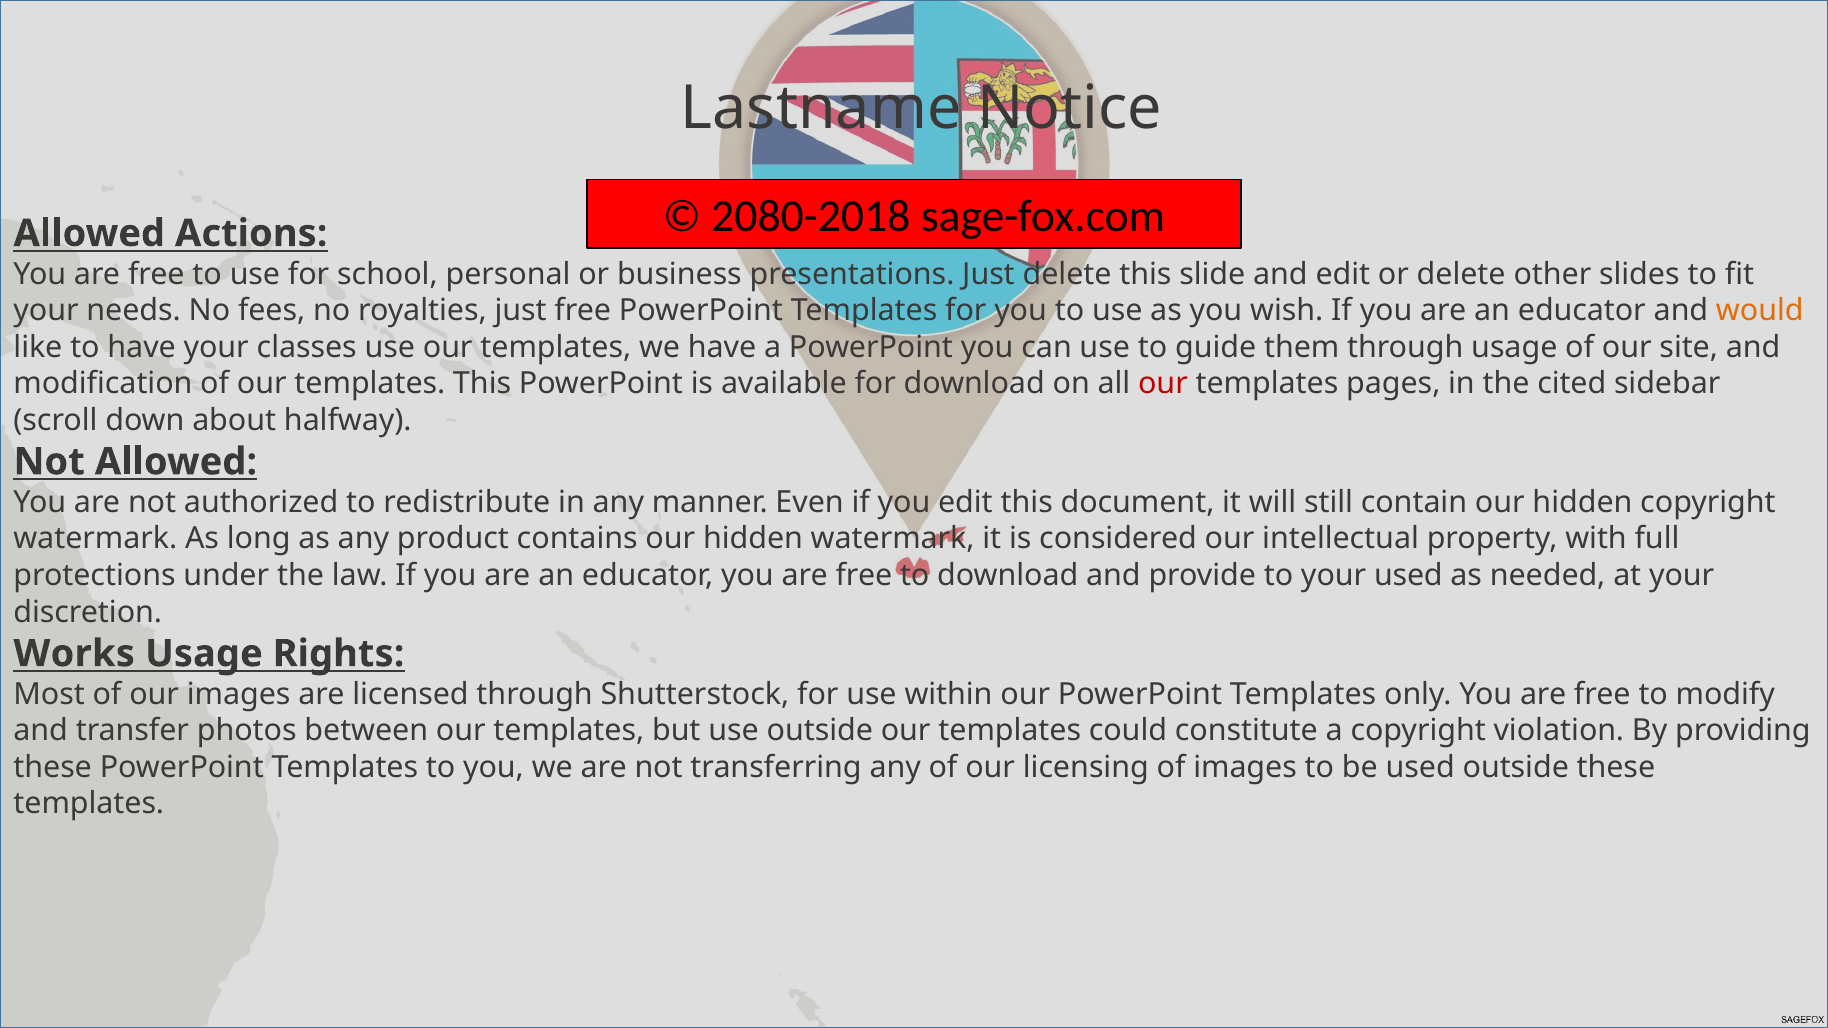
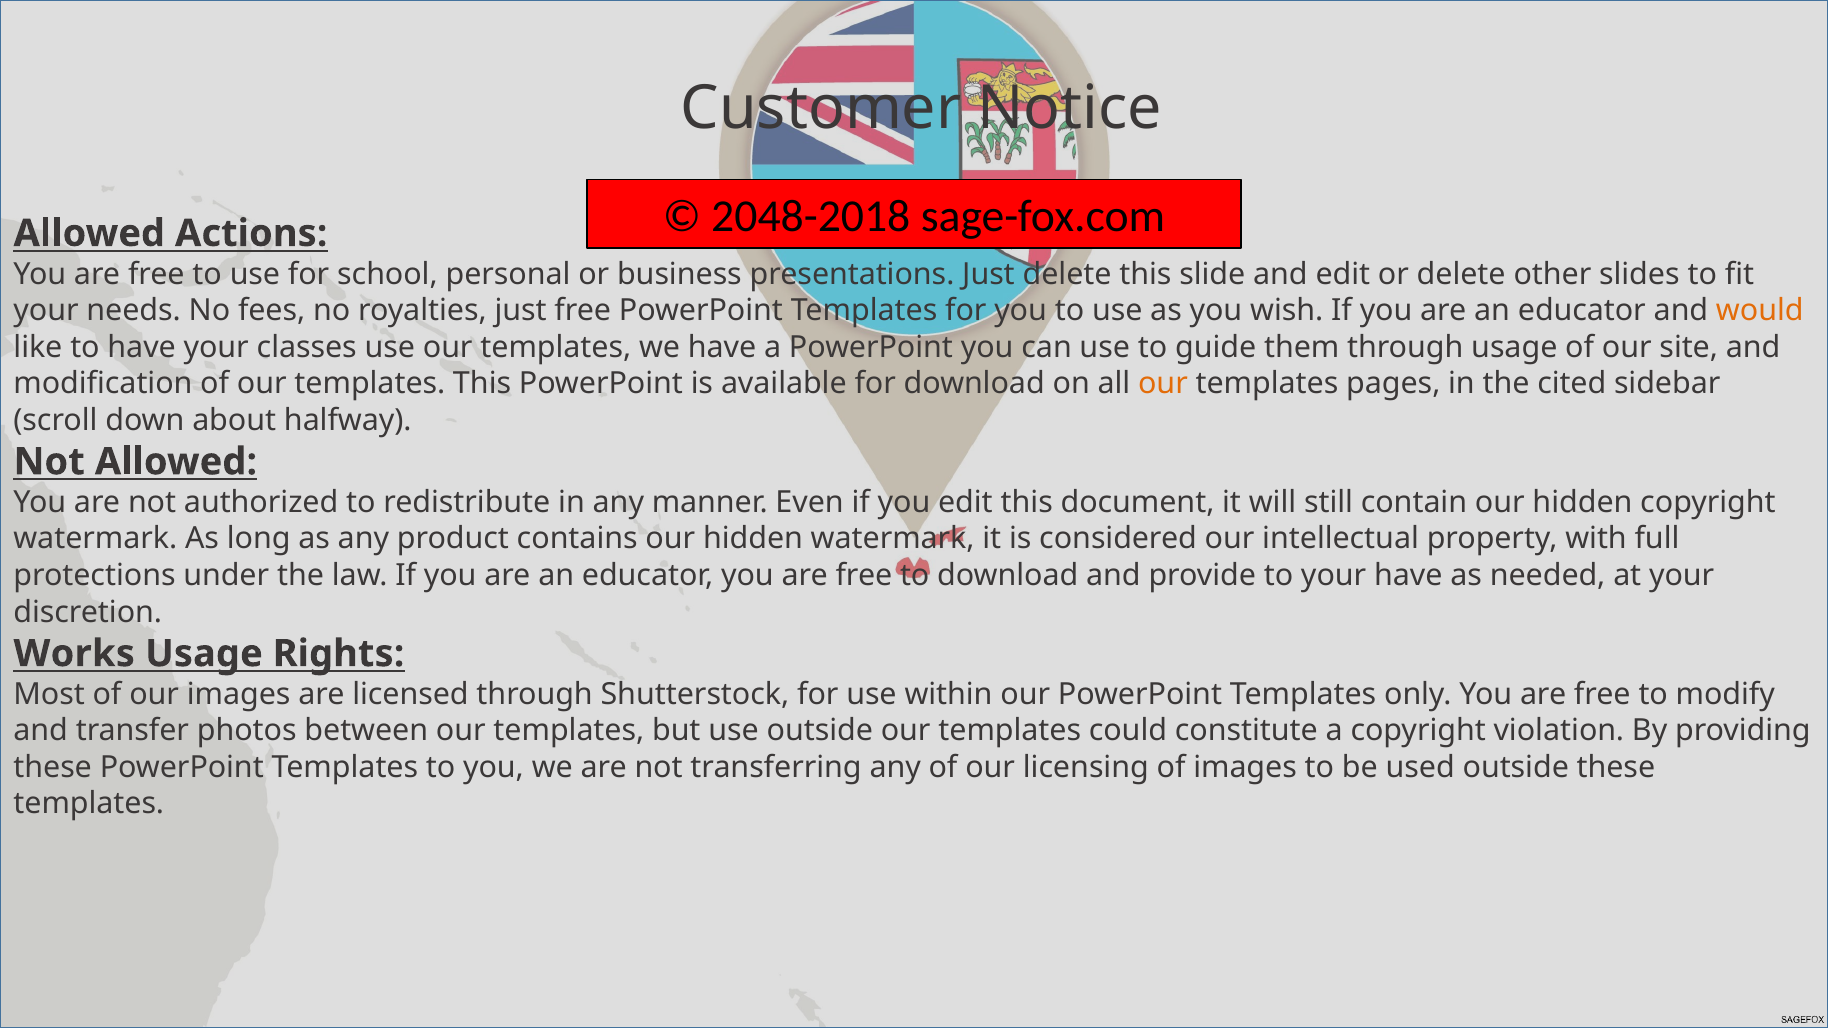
Lastname: Lastname -> Customer
2080-2018: 2080-2018 -> 2048-2018
our at (1163, 384) colour: red -> orange
your used: used -> have
